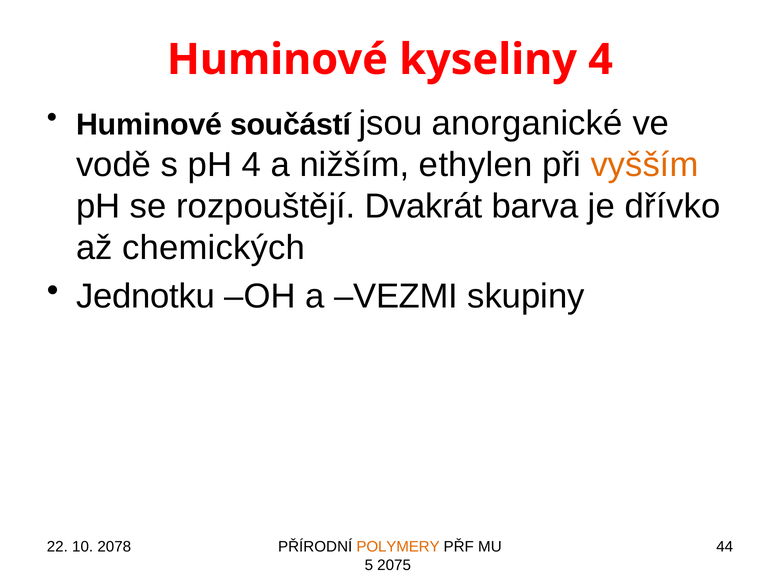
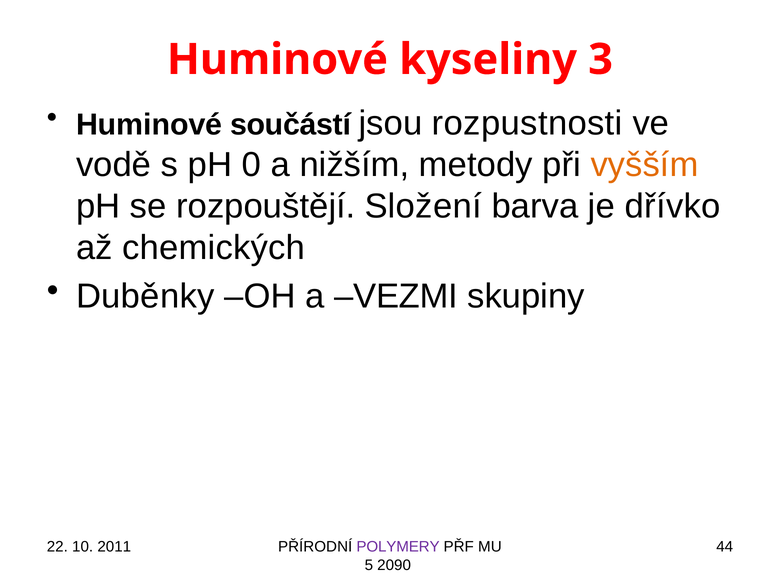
kyseliny 4: 4 -> 3
anorganické: anorganické -> rozpustnosti
pH 4: 4 -> 0
ethylen: ethylen -> metody
Dvakrát: Dvakrát -> Složení
Jednotku: Jednotku -> Duběnky
2078: 2078 -> 2011
POLYMERY colour: orange -> purple
2075: 2075 -> 2090
